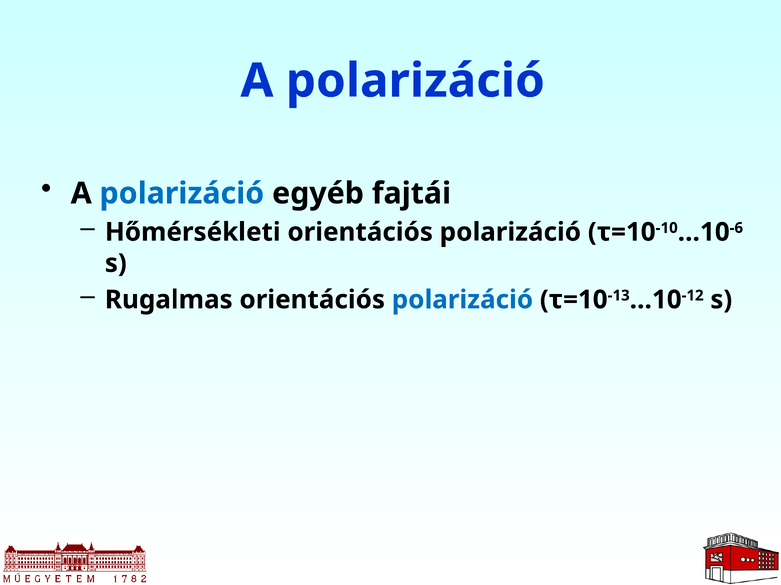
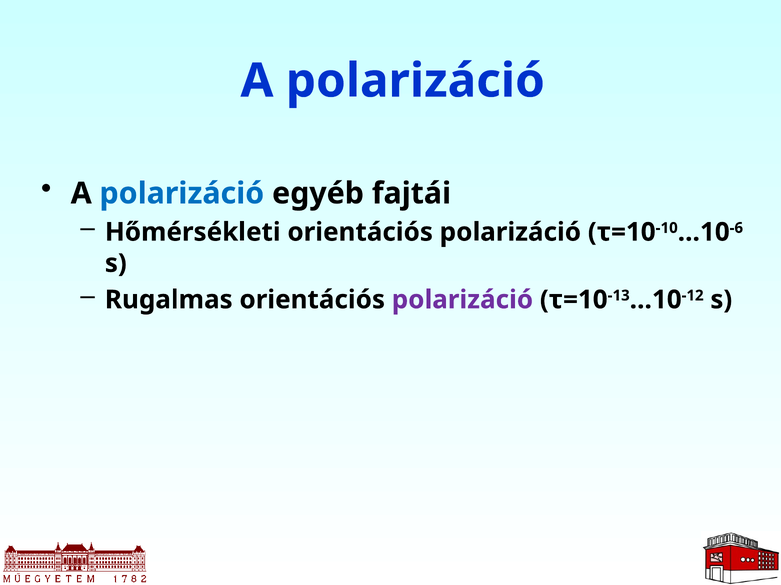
polarizáció at (462, 300) colour: blue -> purple
